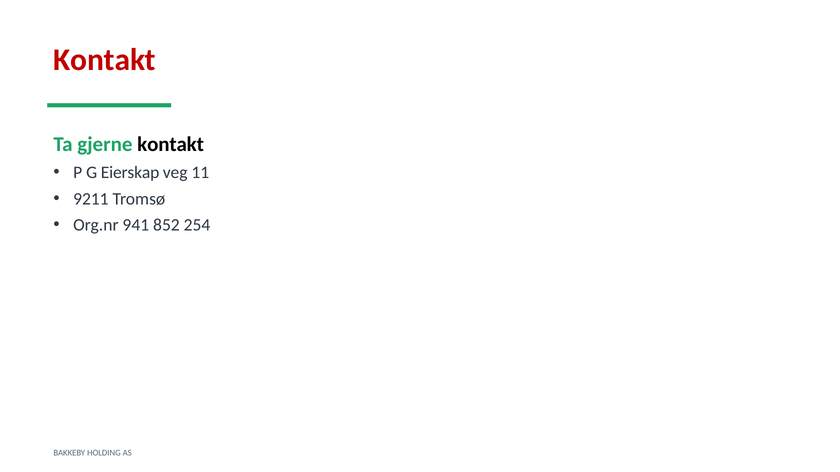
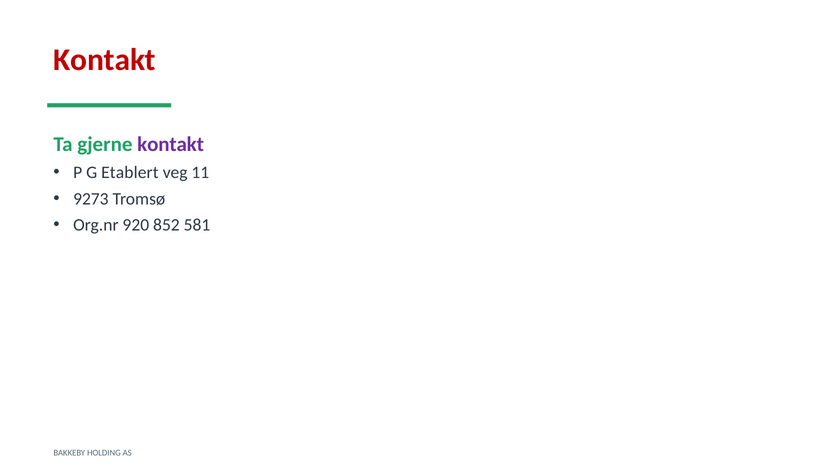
kontakt at (171, 145) colour: black -> purple
Eierskap: Eierskap -> Etablert
9211: 9211 -> 9273
941: 941 -> 920
254: 254 -> 581
